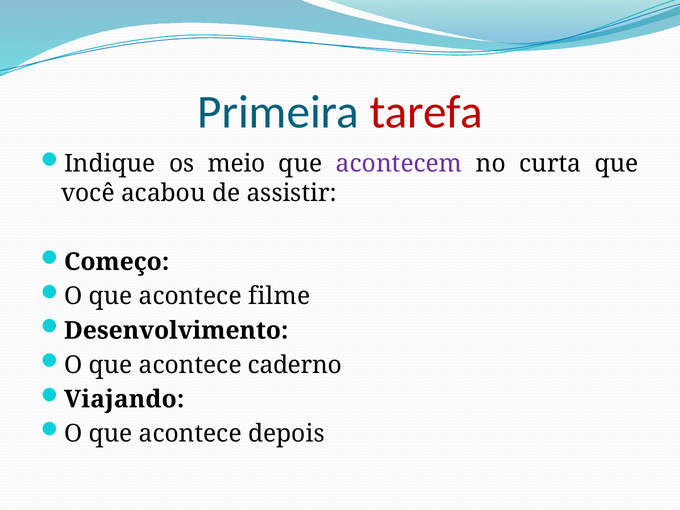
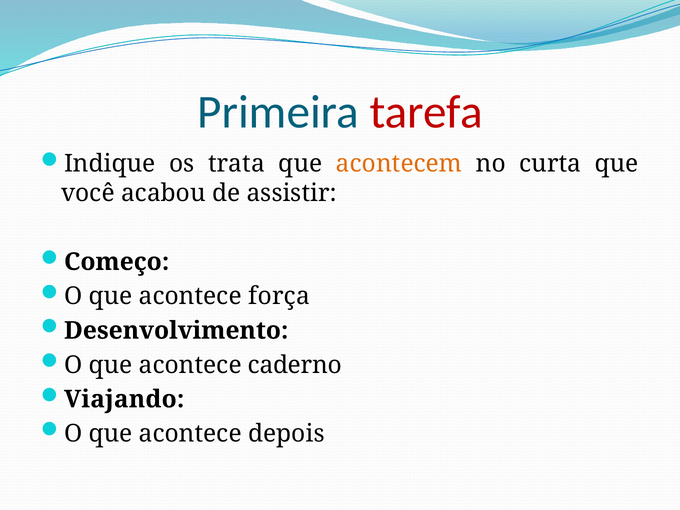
meio: meio -> trata
acontecem colour: purple -> orange
filme: filme -> força
